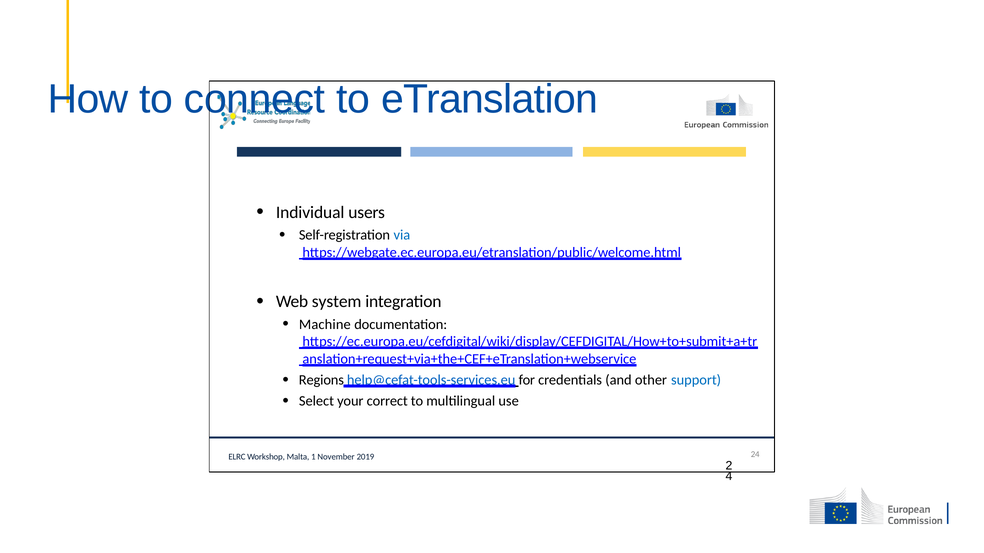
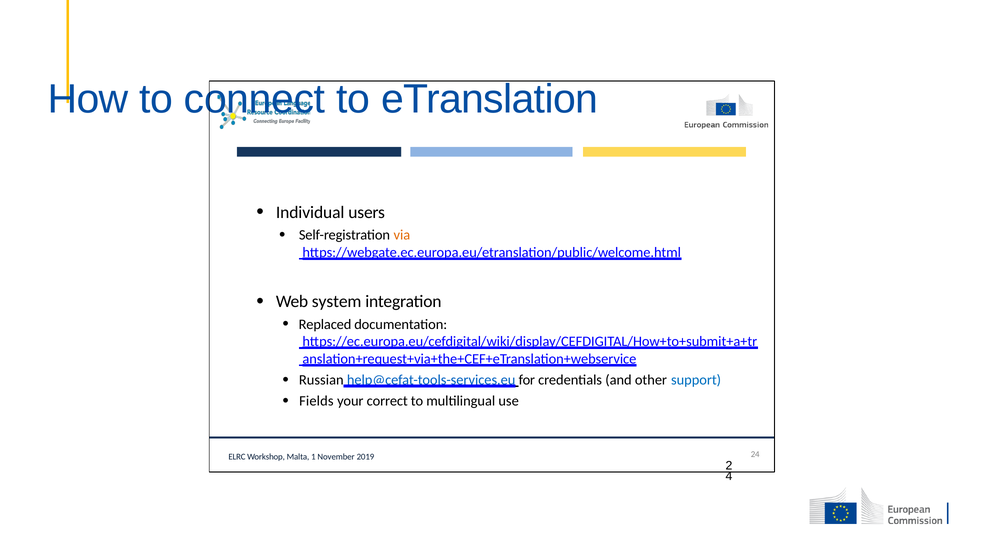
via colour: blue -> orange
Machine: Machine -> Replaced
Regions: Regions -> Russian
Select: Select -> Fields
